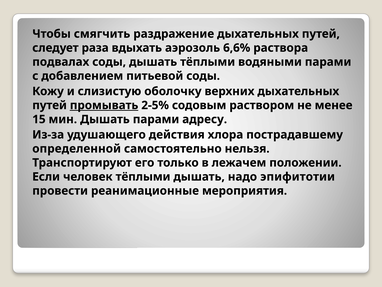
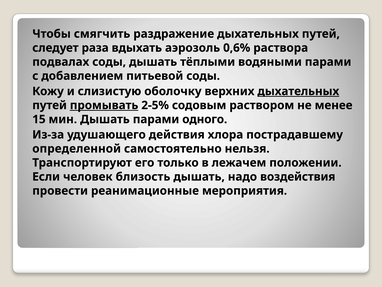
6,6%: 6,6% -> 0,6%
дыхательных at (298, 91) underline: none -> present
адресу: адресу -> одного
человек тёплыми: тёплыми -> близость
эпифитотии: эпифитотии -> воздействия
